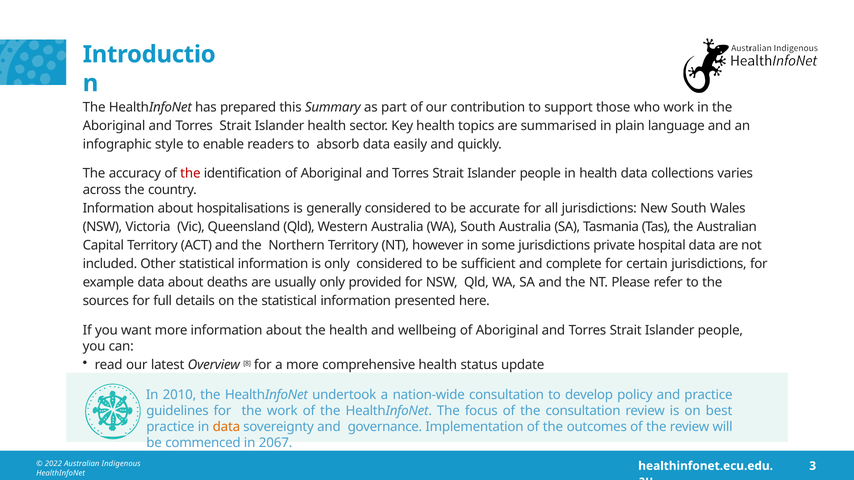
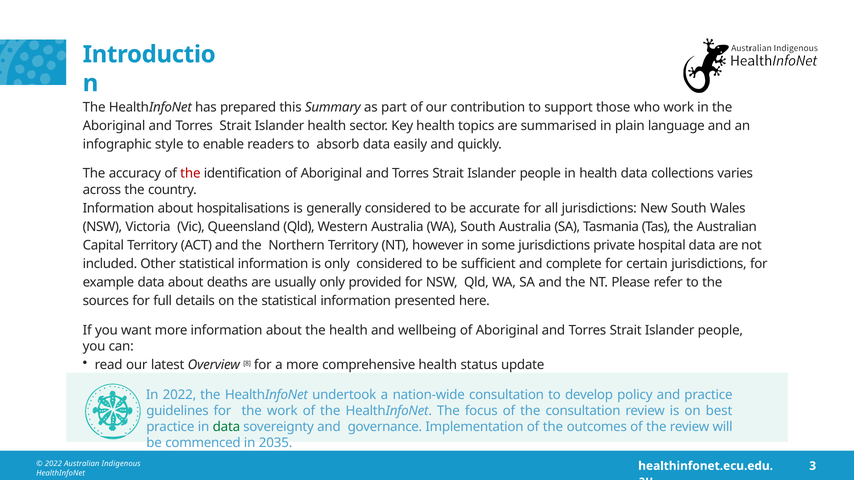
In 2010: 2010 -> 2022
data at (226, 427) colour: orange -> green
2067: 2067 -> 2035
